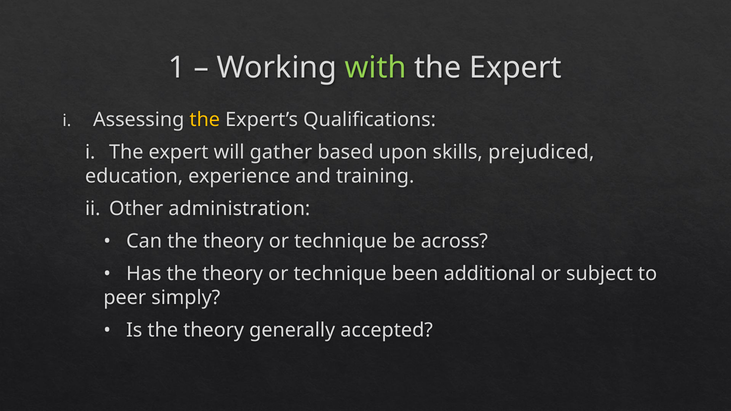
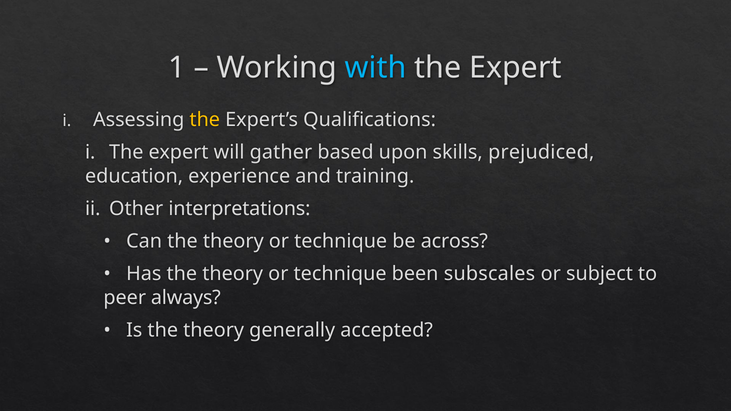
with colour: light green -> light blue
administration: administration -> interpretations
additional: additional -> subscales
simply: simply -> always
